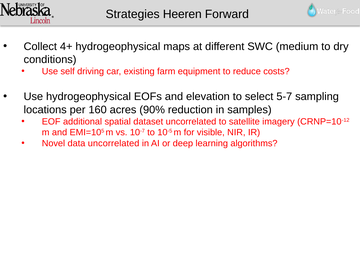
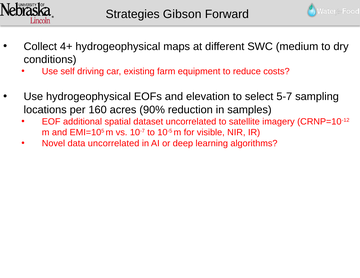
Heeren: Heeren -> Gibson
